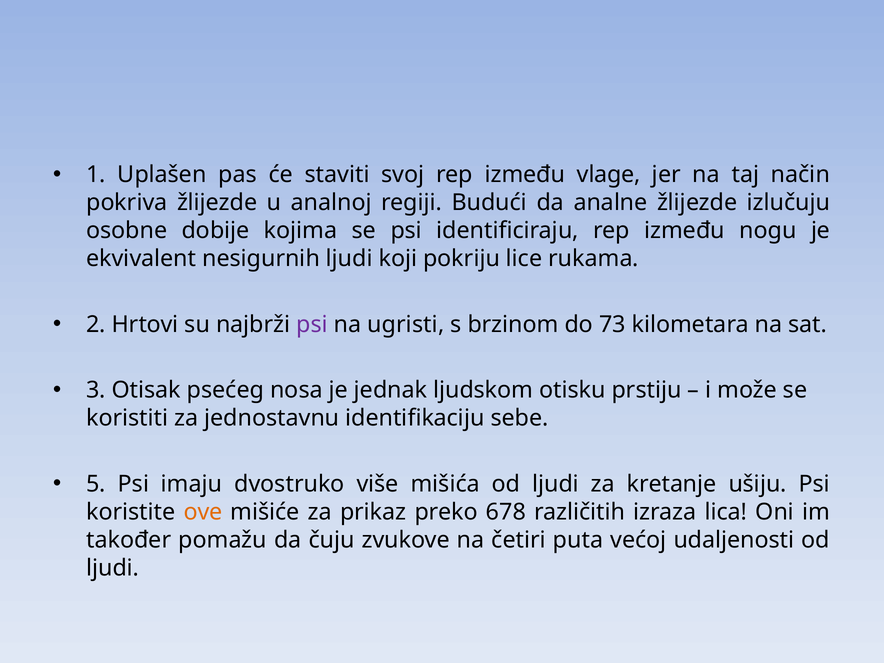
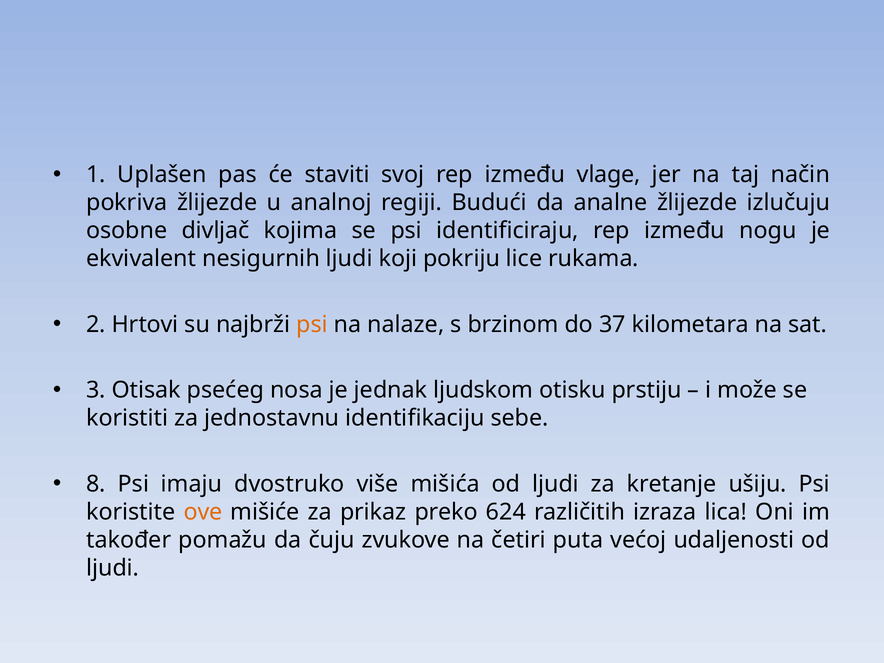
dobije: dobije -> divljač
psi at (312, 324) colour: purple -> orange
ugristi: ugristi -> nalaze
73: 73 -> 37
5: 5 -> 8
678: 678 -> 624
